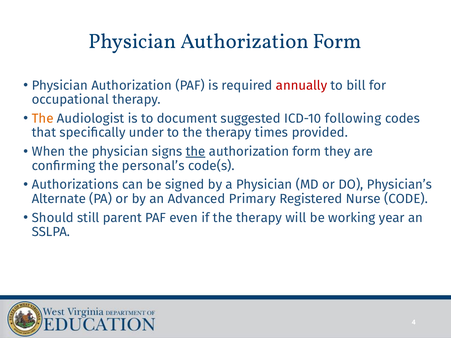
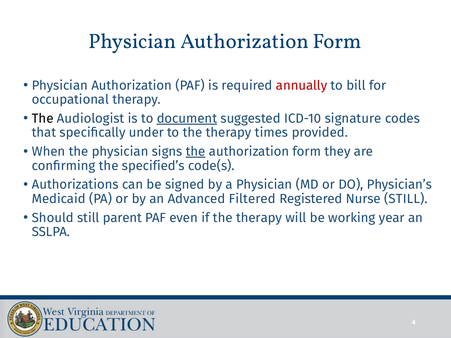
The at (43, 119) colour: orange -> black
document underline: none -> present
following: following -> signature
personal’s: personal’s -> specified’s
Alternate: Alternate -> Medicaid
Primary: Primary -> Filtered
Nurse CODE: CODE -> STILL
